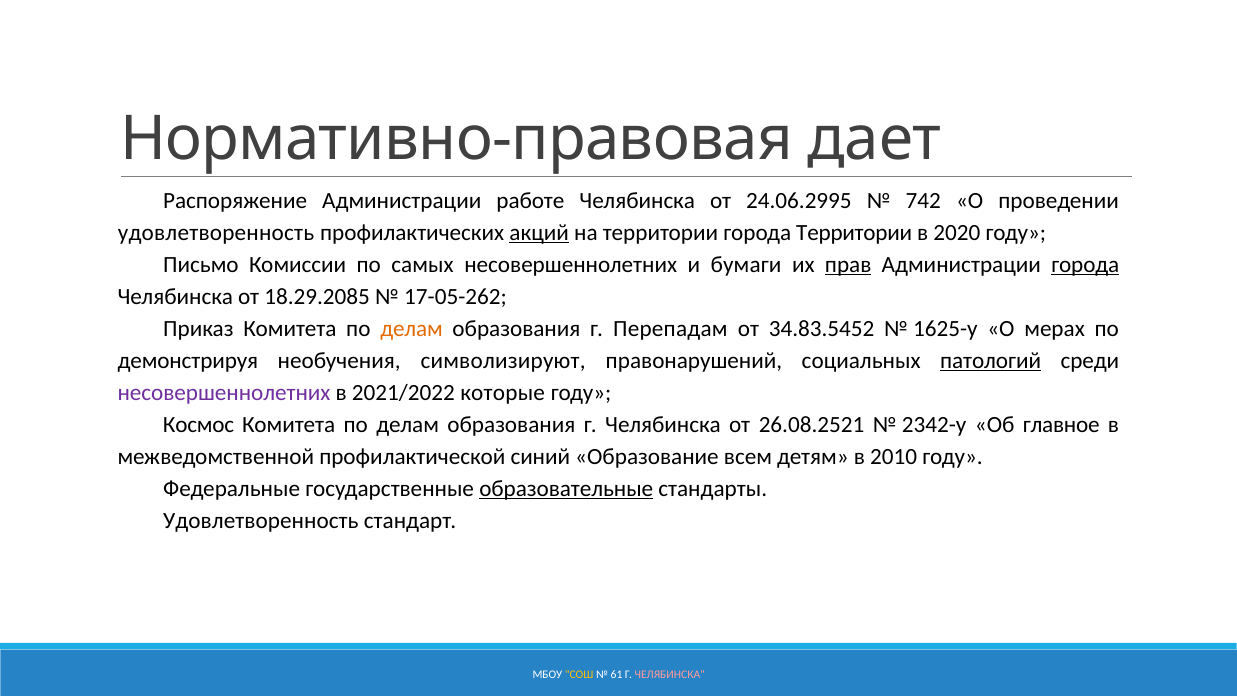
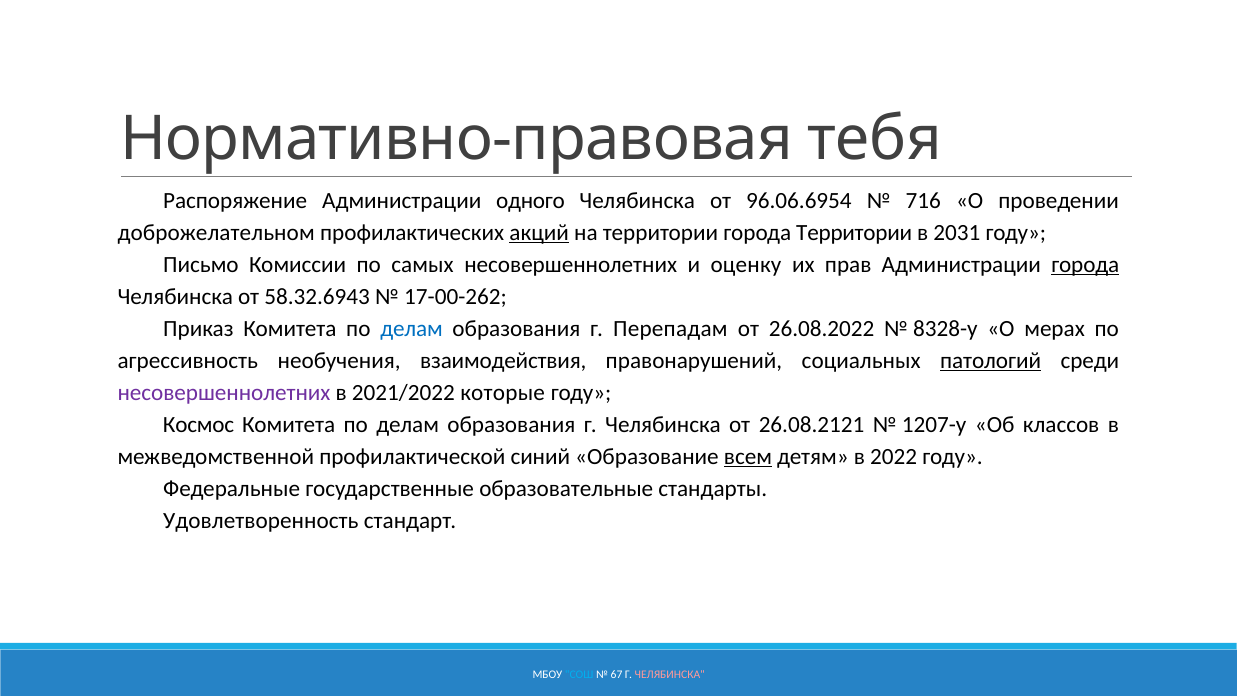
дает: дает -> тебя
работе: работе -> одного
24.06.2995: 24.06.2995 -> 96.06.6954
742: 742 -> 716
удовлетворенность at (216, 232): удовлетворенность -> доброжелательном
2020: 2020 -> 2031
бумаги: бумаги -> оценку
прав underline: present -> none
18.29.2085: 18.29.2085 -> 58.32.6943
17-05-262: 17-05-262 -> 17-00-262
делам at (412, 328) colour: orange -> blue
34.83.5452: 34.83.5452 -> 26.08.2022
1625-у: 1625-у -> 8328-у
демонстрируя: демонстрируя -> агрессивность
символизируют: символизируют -> взаимодействия
26.08.2521: 26.08.2521 -> 26.08.2121
2342-у: 2342-у -> 1207-у
главное: главное -> классов
всем underline: none -> present
2010: 2010 -> 2022
образовательные underline: present -> none
СОШ colour: yellow -> light blue
61: 61 -> 67
